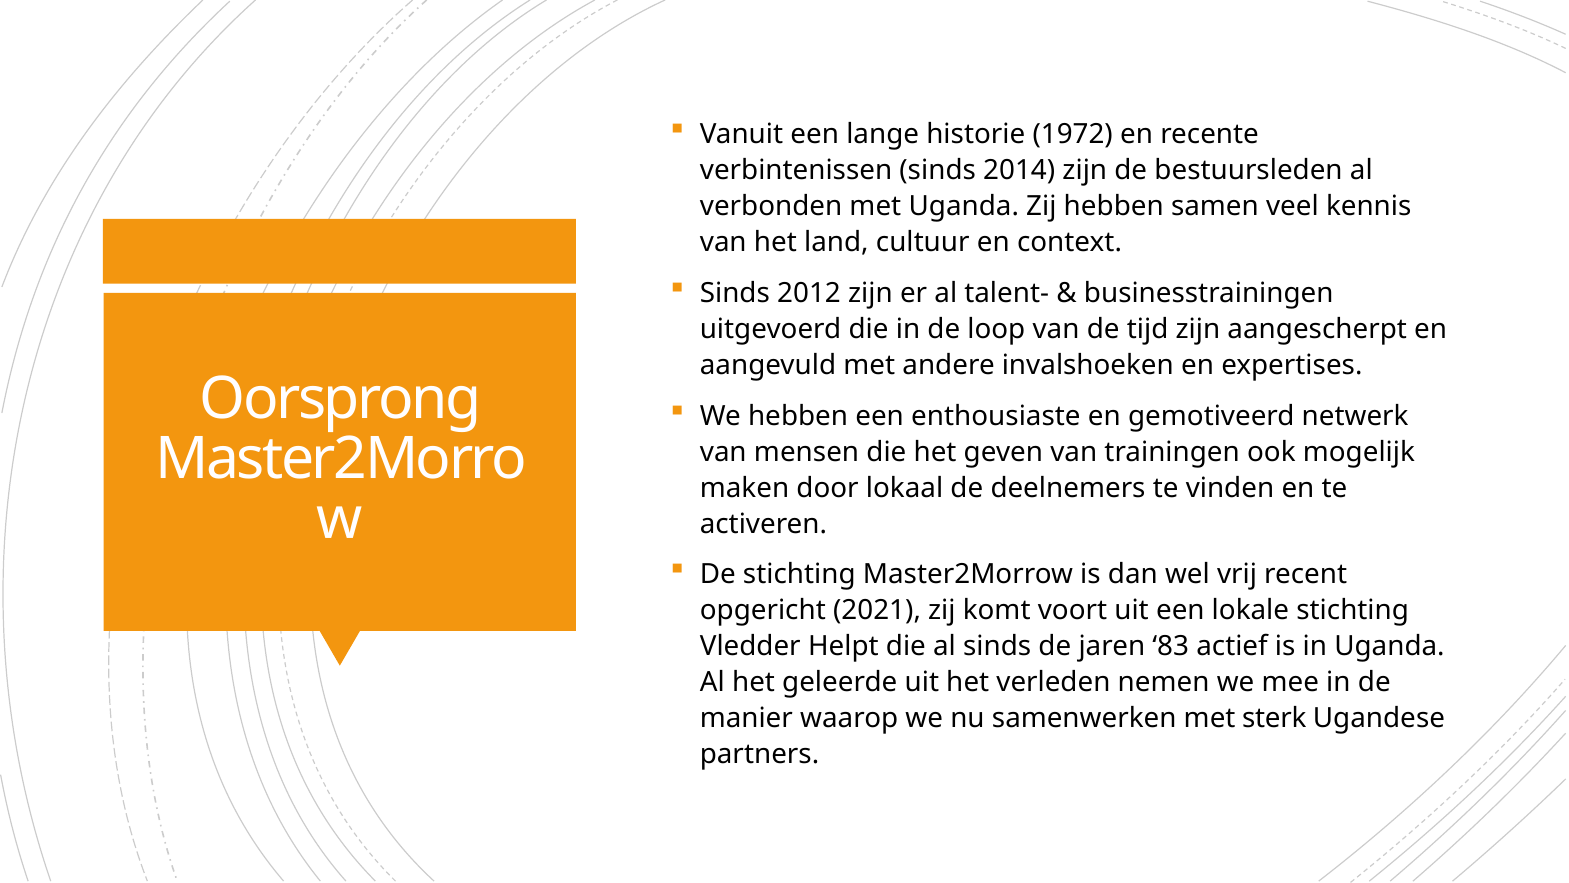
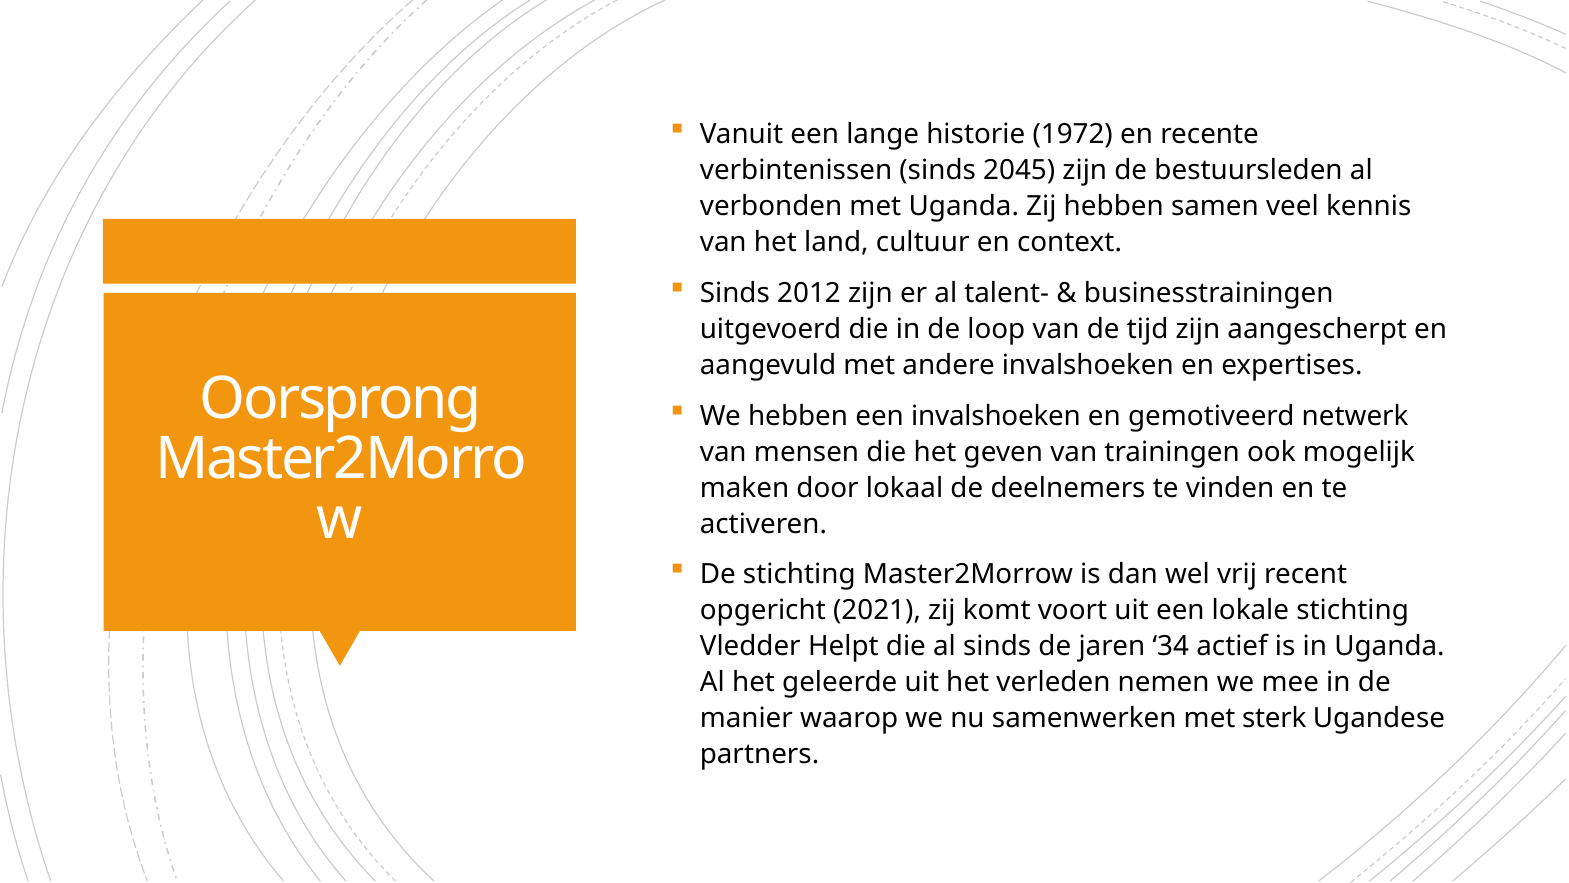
2014: 2014 -> 2045
een enthousiaste: enthousiaste -> invalshoeken
83: 83 -> 34
